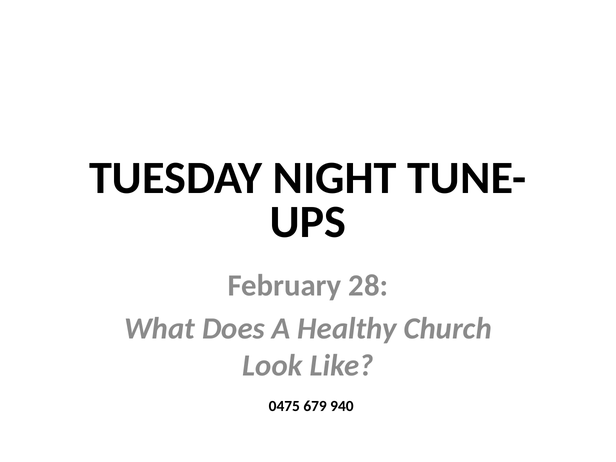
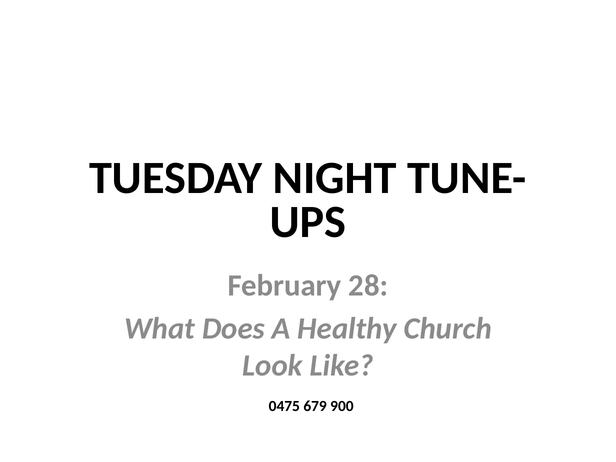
940: 940 -> 900
